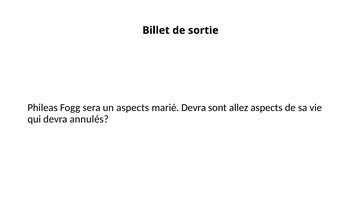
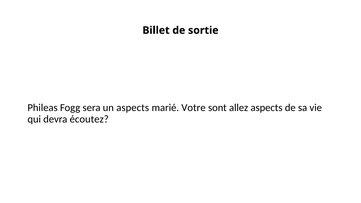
marié Devra: Devra -> Votre
annulés: annulés -> écoutez
